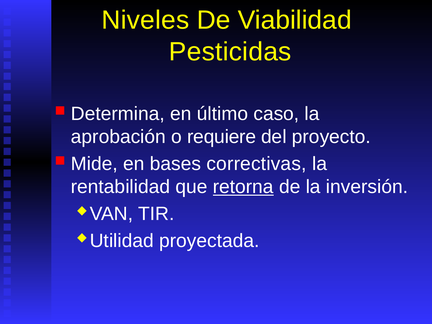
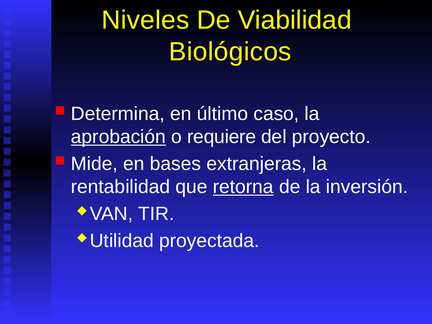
Pesticidas: Pesticidas -> Biológicos
aprobación underline: none -> present
correctivas: correctivas -> extranjeras
